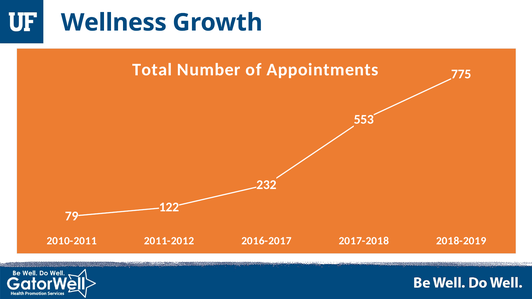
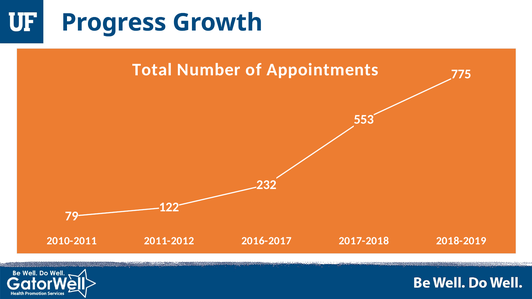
Wellness: Wellness -> Progress
